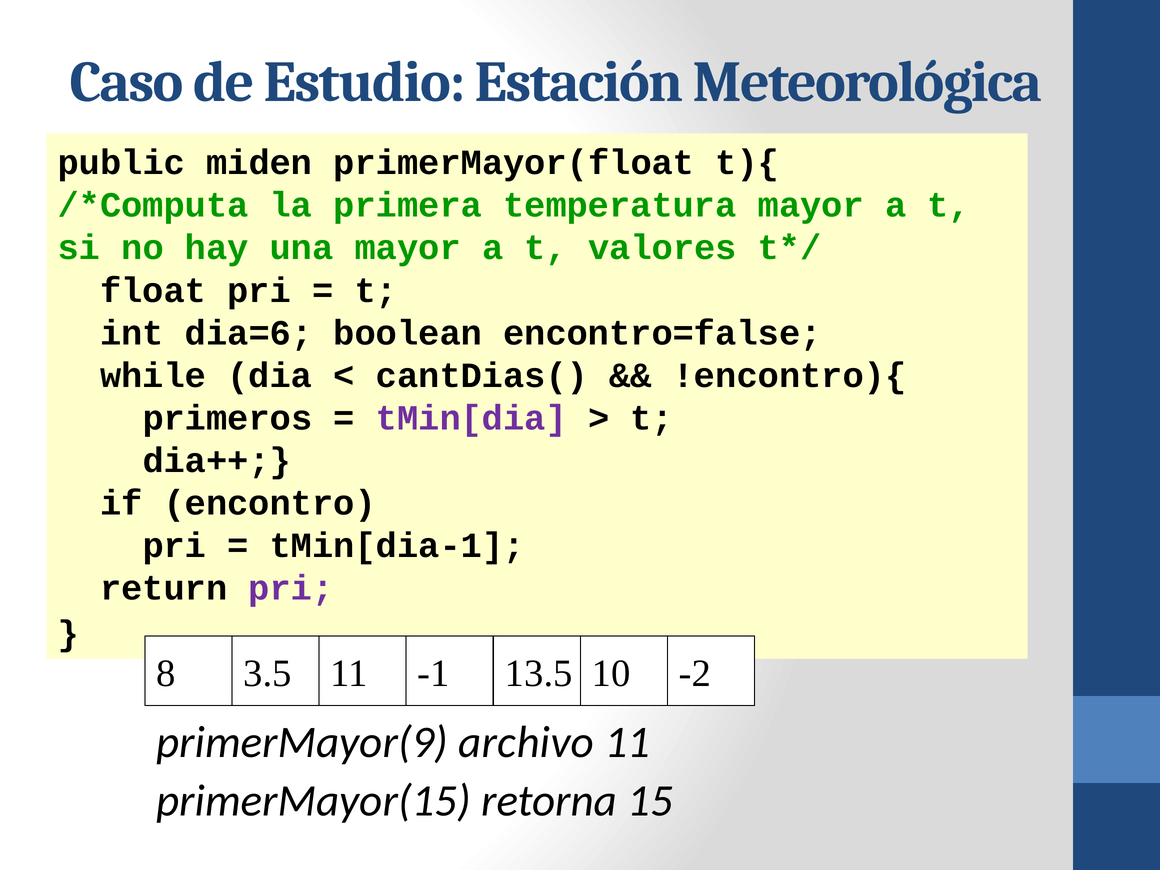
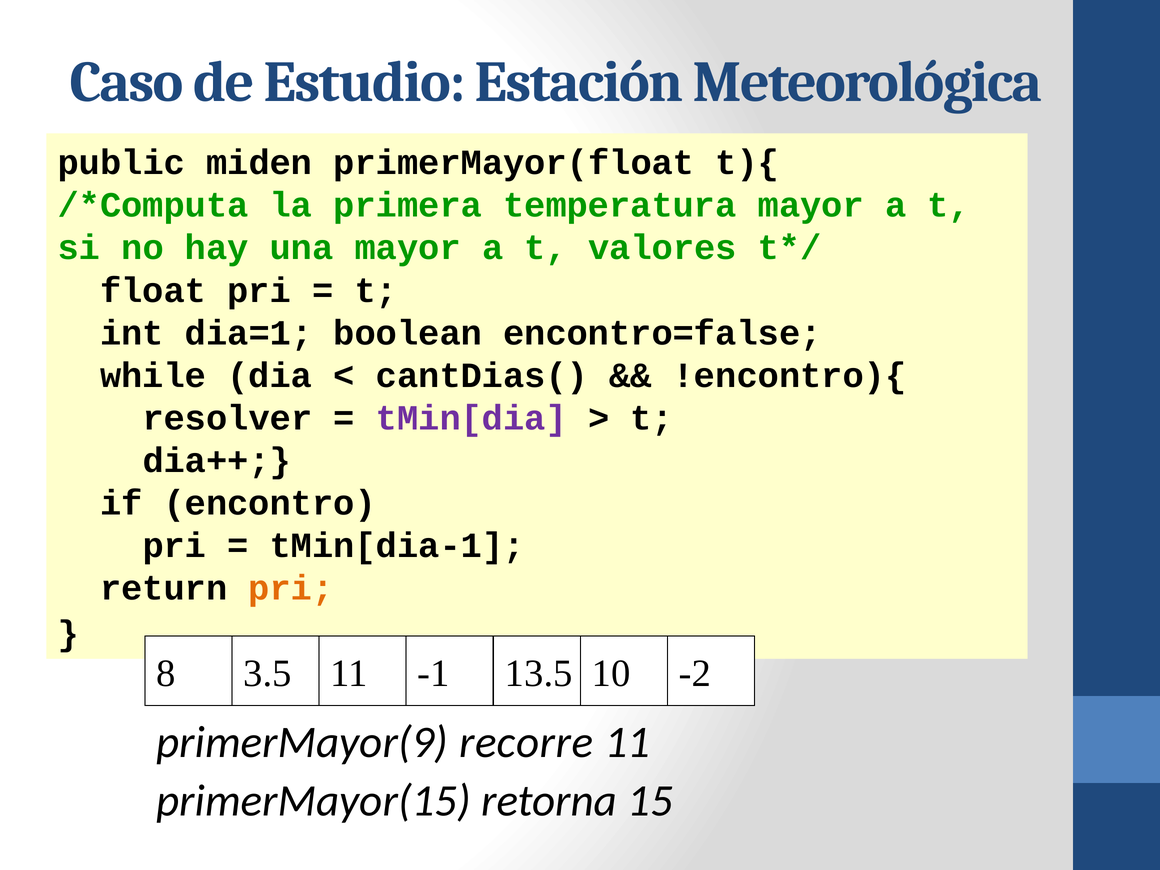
dia=6: dia=6 -> dia=1
primeros: primeros -> resolver
pri at (291, 588) colour: purple -> orange
archivo: archivo -> recorre
